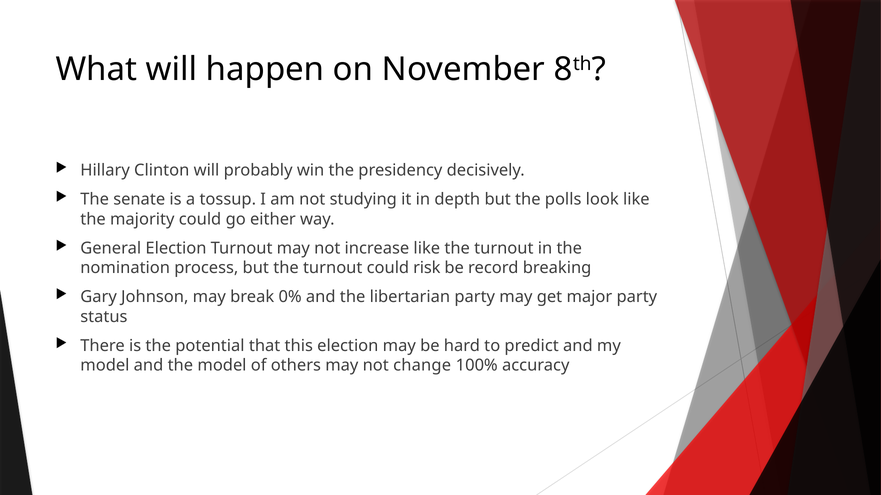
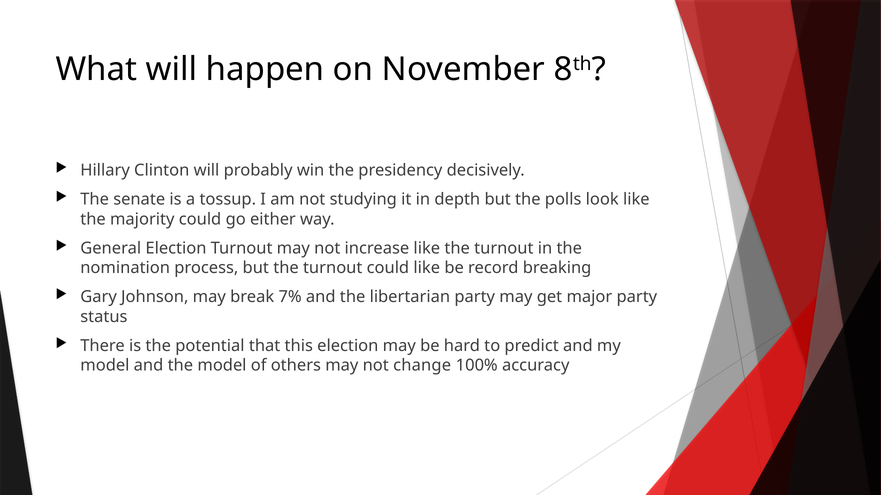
could risk: risk -> like
0%: 0% -> 7%
